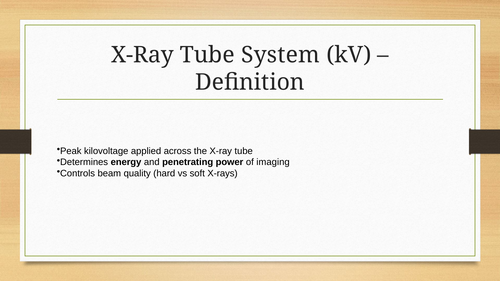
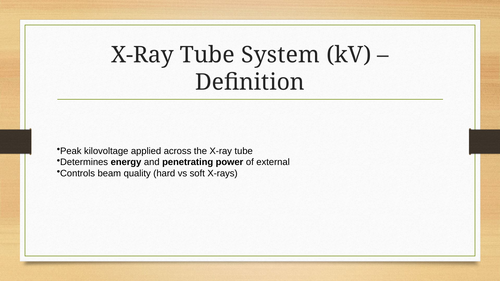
imaging: imaging -> external
